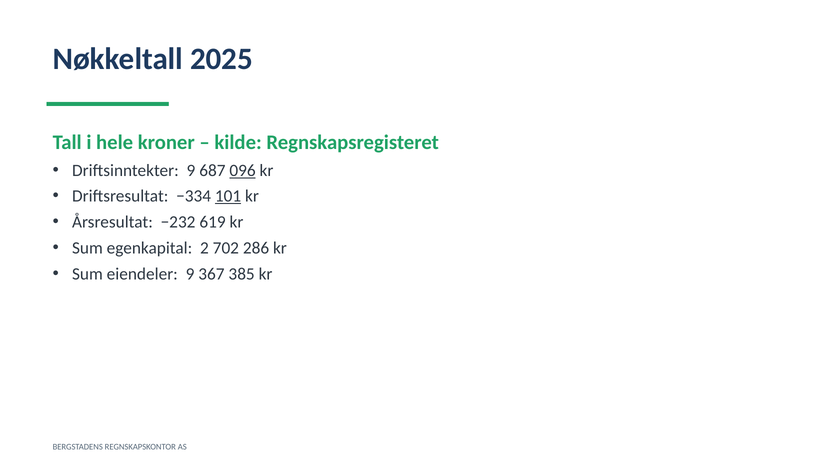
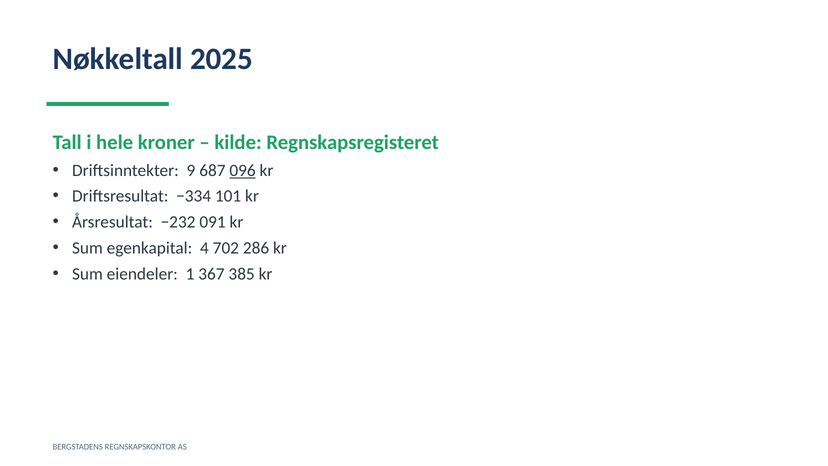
101 underline: present -> none
619: 619 -> 091
2: 2 -> 4
eiendeler 9: 9 -> 1
